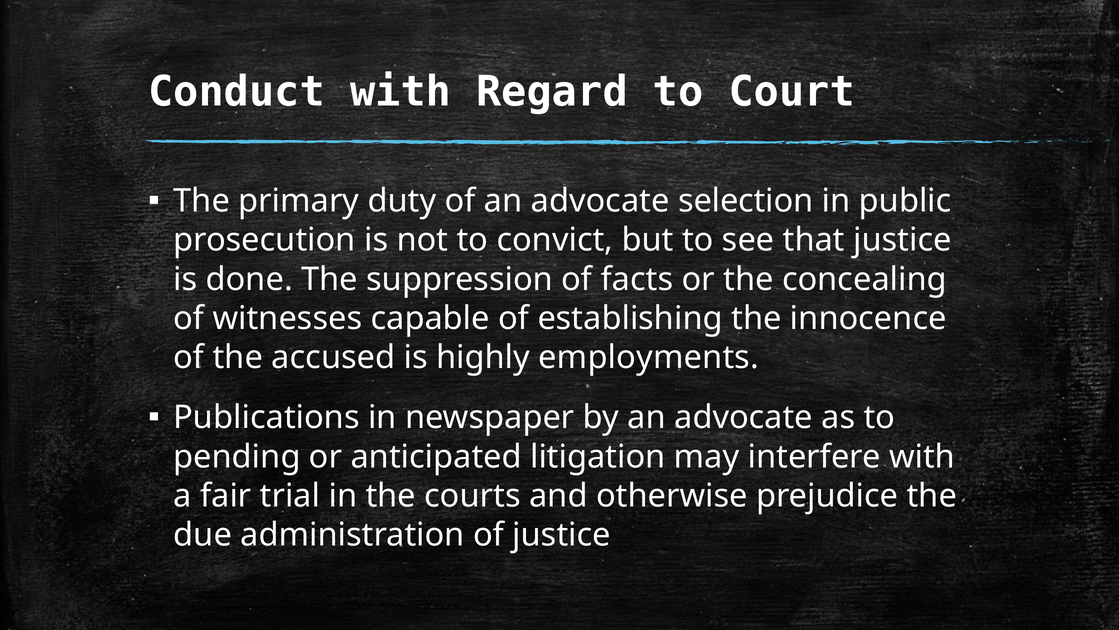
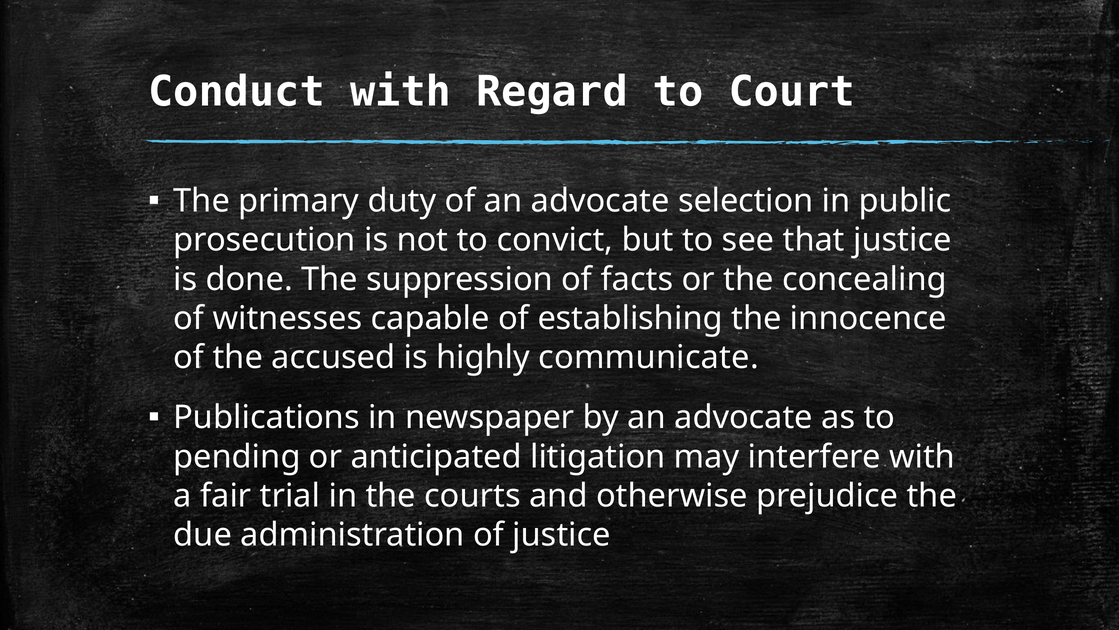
employments: employments -> communicate
